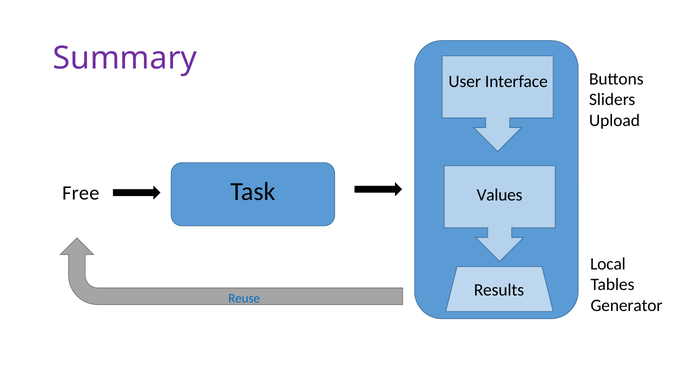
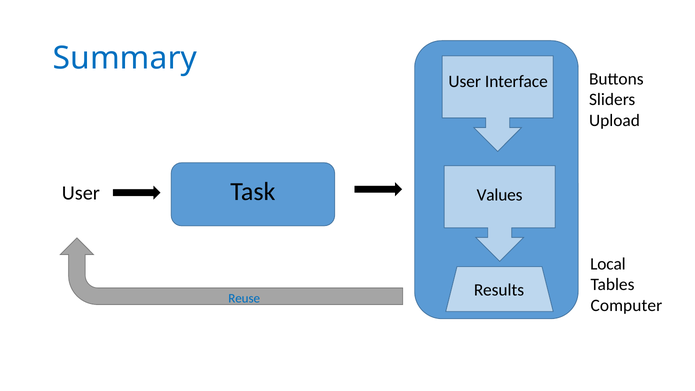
Summary colour: purple -> blue
Free at (81, 193): Free -> User
Generator: Generator -> Computer
